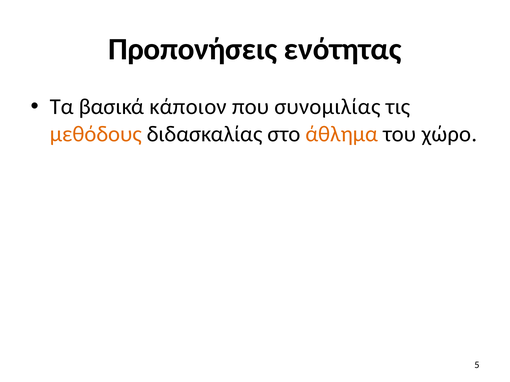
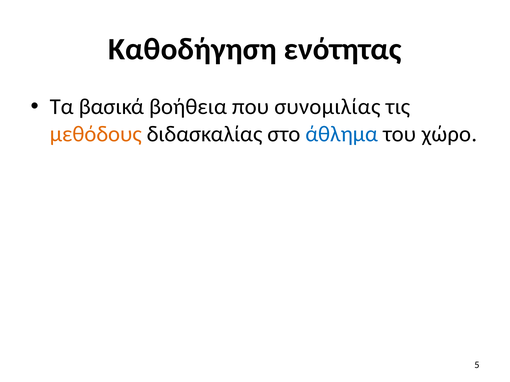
Προπονήσεις: Προπονήσεις -> Καθοδήγηση
κάποιον: κάποιον -> βοήθεια
άθλημα colour: orange -> blue
